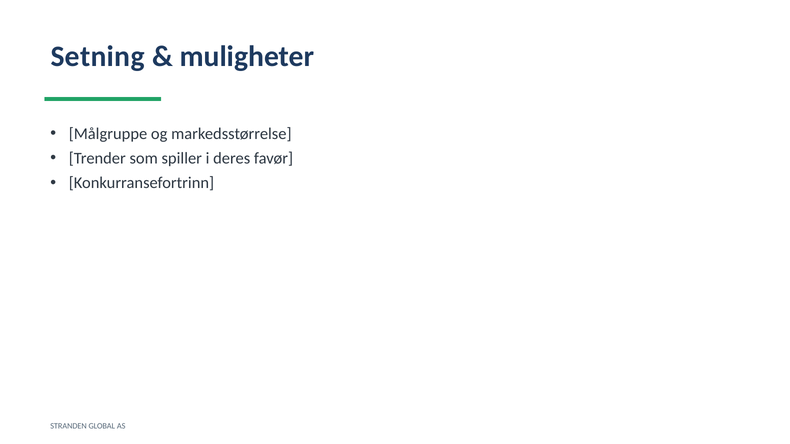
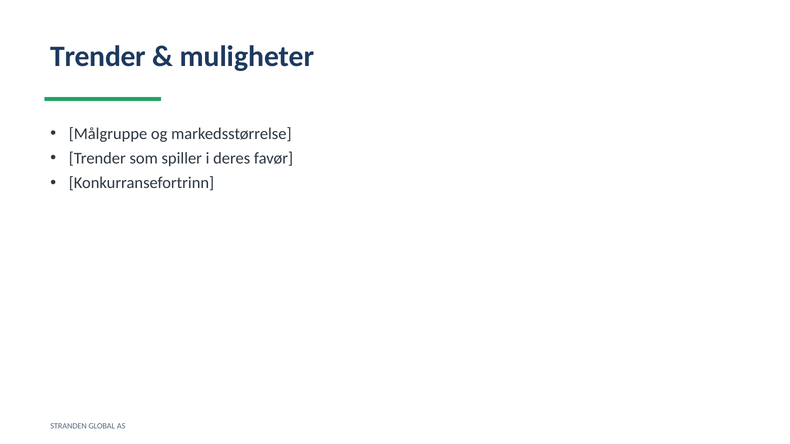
Setning at (98, 56): Setning -> Trender
